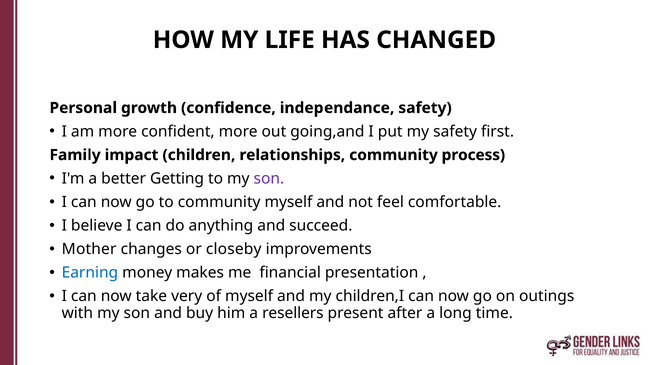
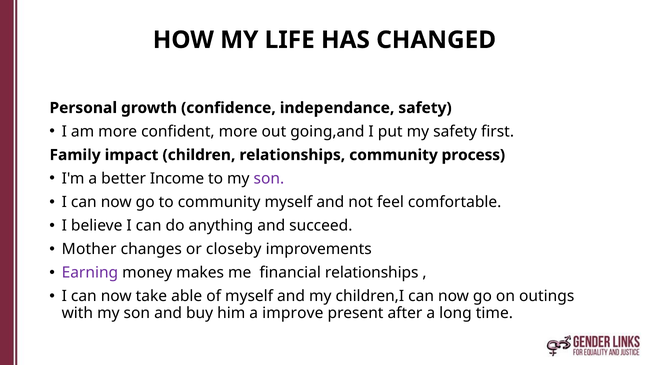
Getting: Getting -> Income
Earning colour: blue -> purple
financial presentation: presentation -> relationships
very: very -> able
resellers: resellers -> improve
